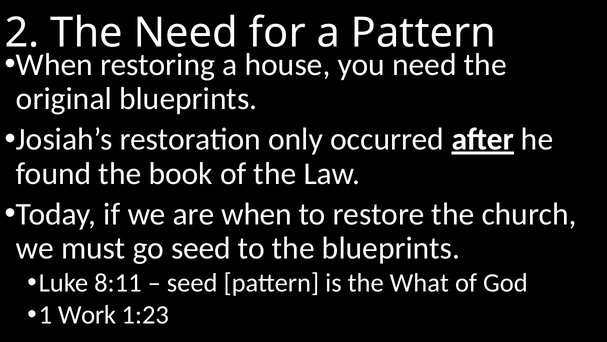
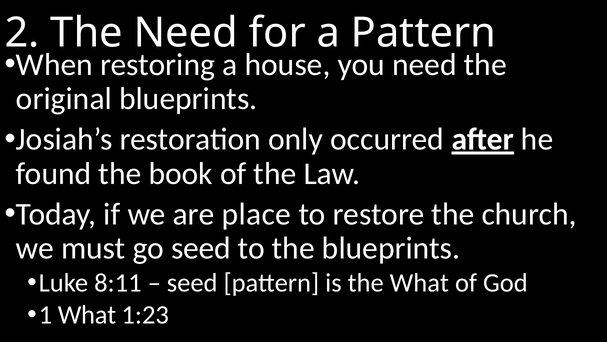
are when: when -> place
1 Work: Work -> What
